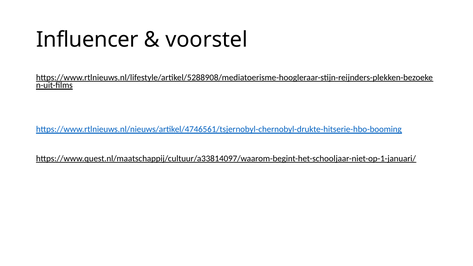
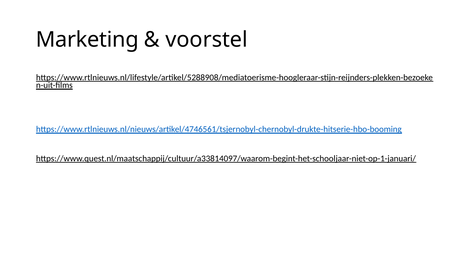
Influencer: Influencer -> Marketing
